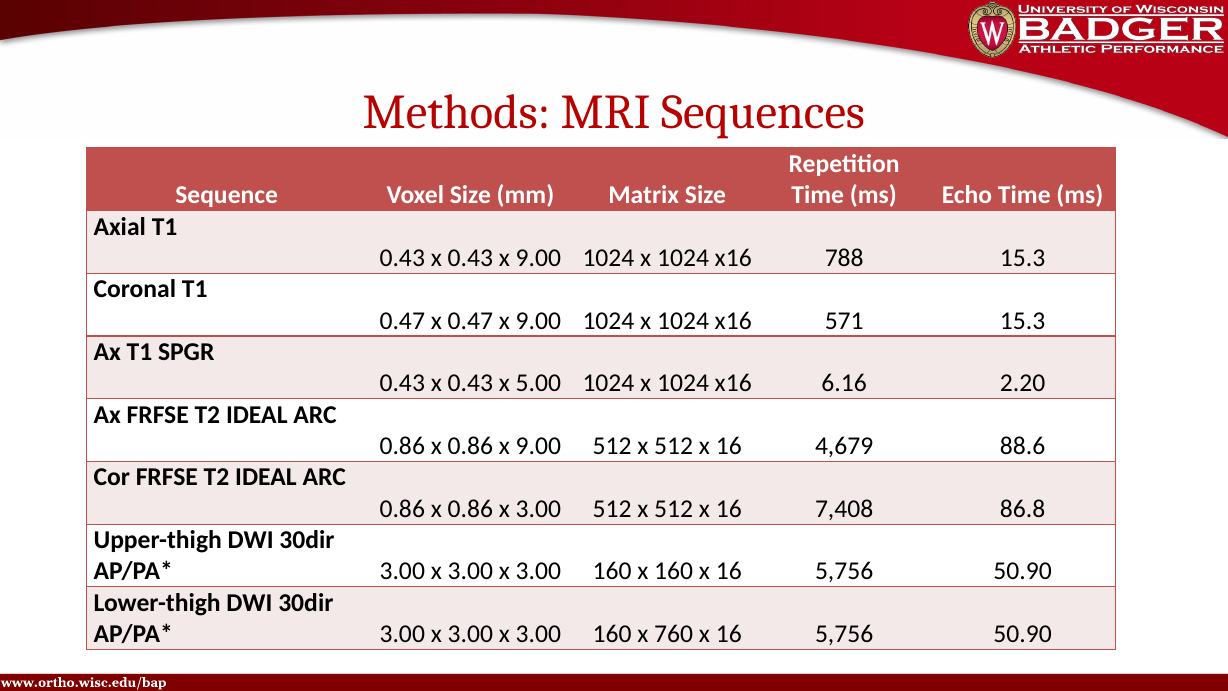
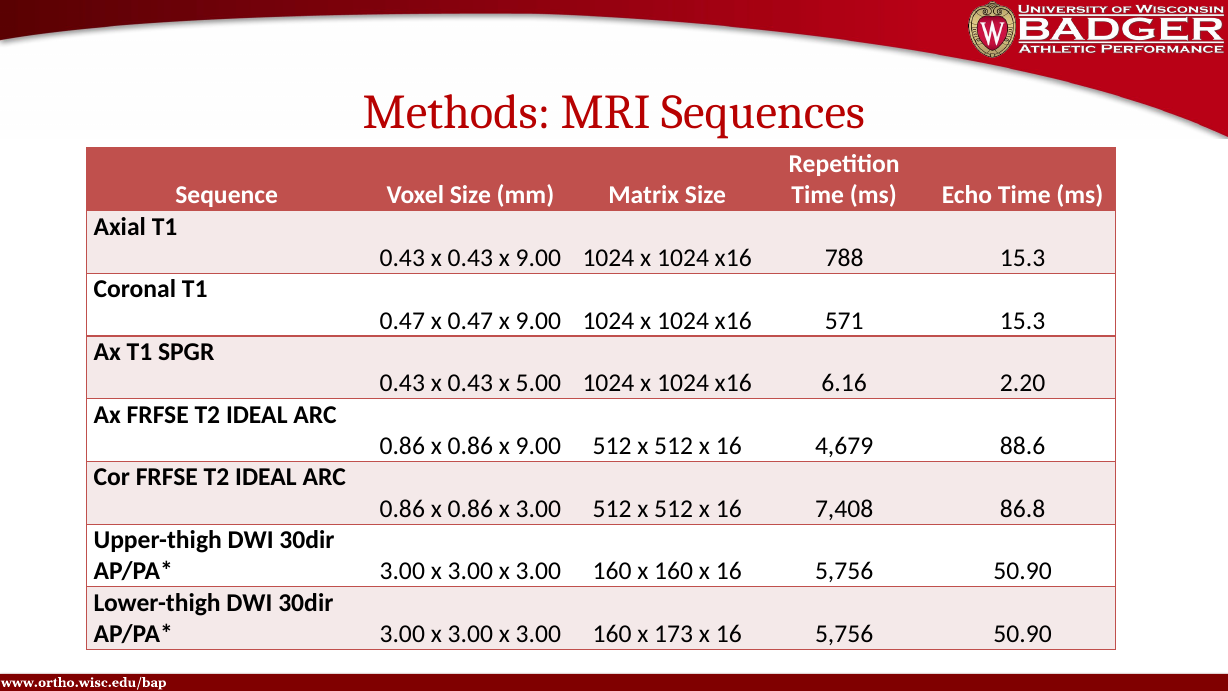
760: 760 -> 173
